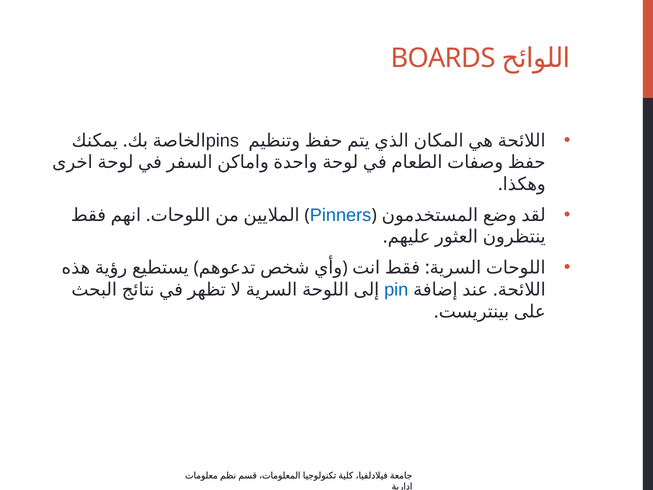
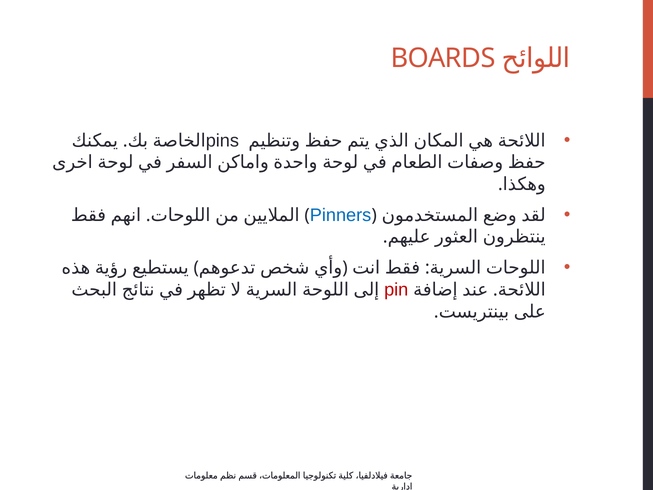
pin colour: blue -> red
